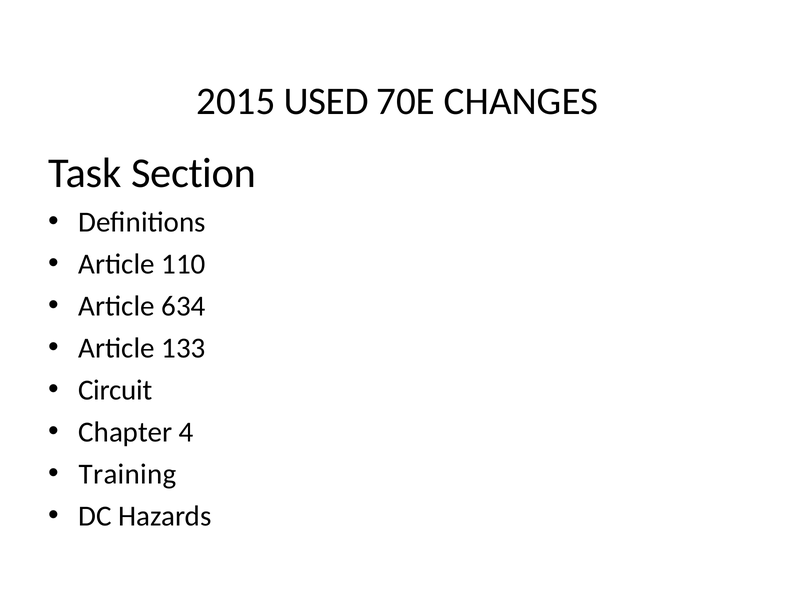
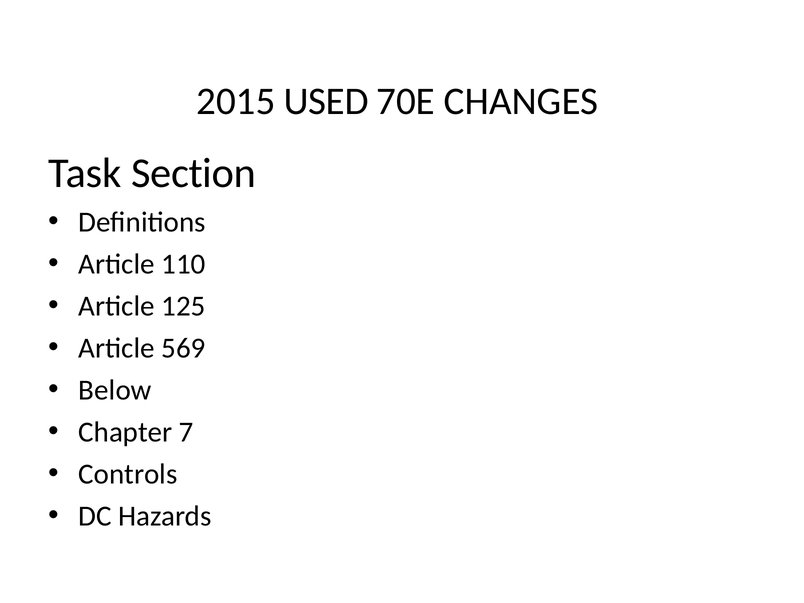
634: 634 -> 125
133: 133 -> 569
Circuit: Circuit -> Below
4: 4 -> 7
Training: Training -> Controls
